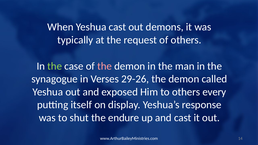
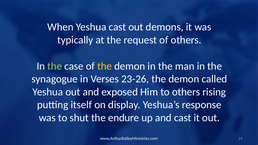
the at (105, 66) colour: pink -> yellow
29-26: 29-26 -> 23-26
every: every -> rising
